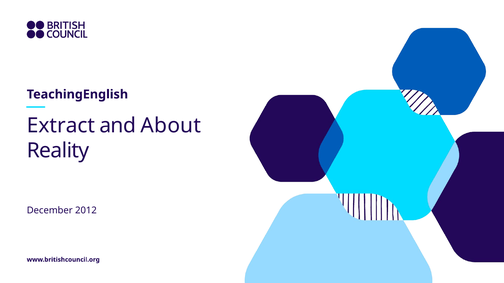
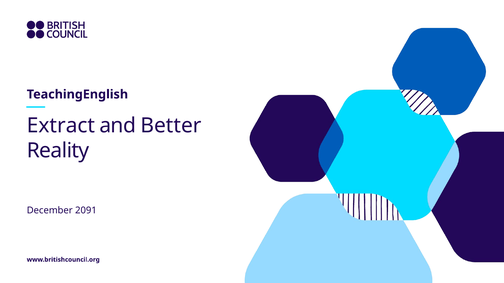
About: About -> Better
2012: 2012 -> 2091
